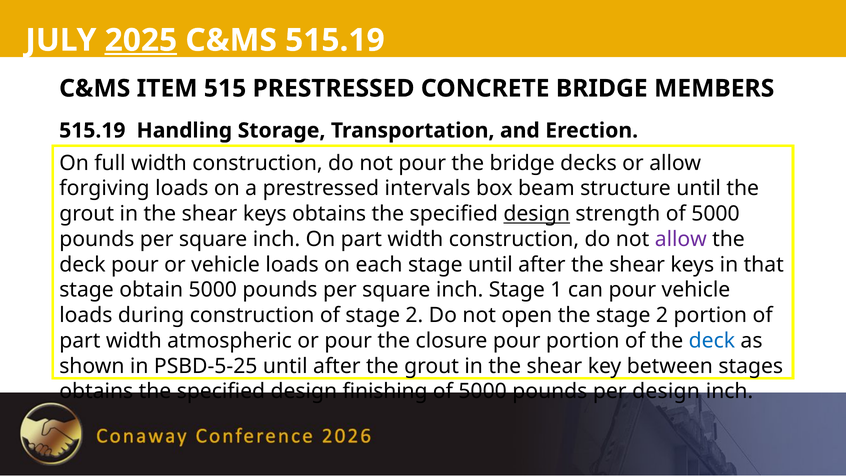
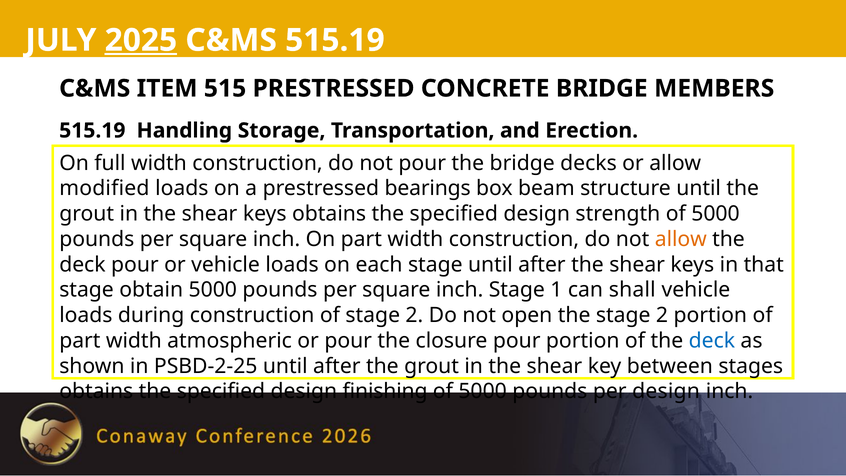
forgiving: forgiving -> modified
intervals: intervals -> bearings
design at (537, 214) underline: present -> none
allow at (681, 239) colour: purple -> orange
can pour: pour -> shall
PSBD-5-25: PSBD-5-25 -> PSBD-2-25
